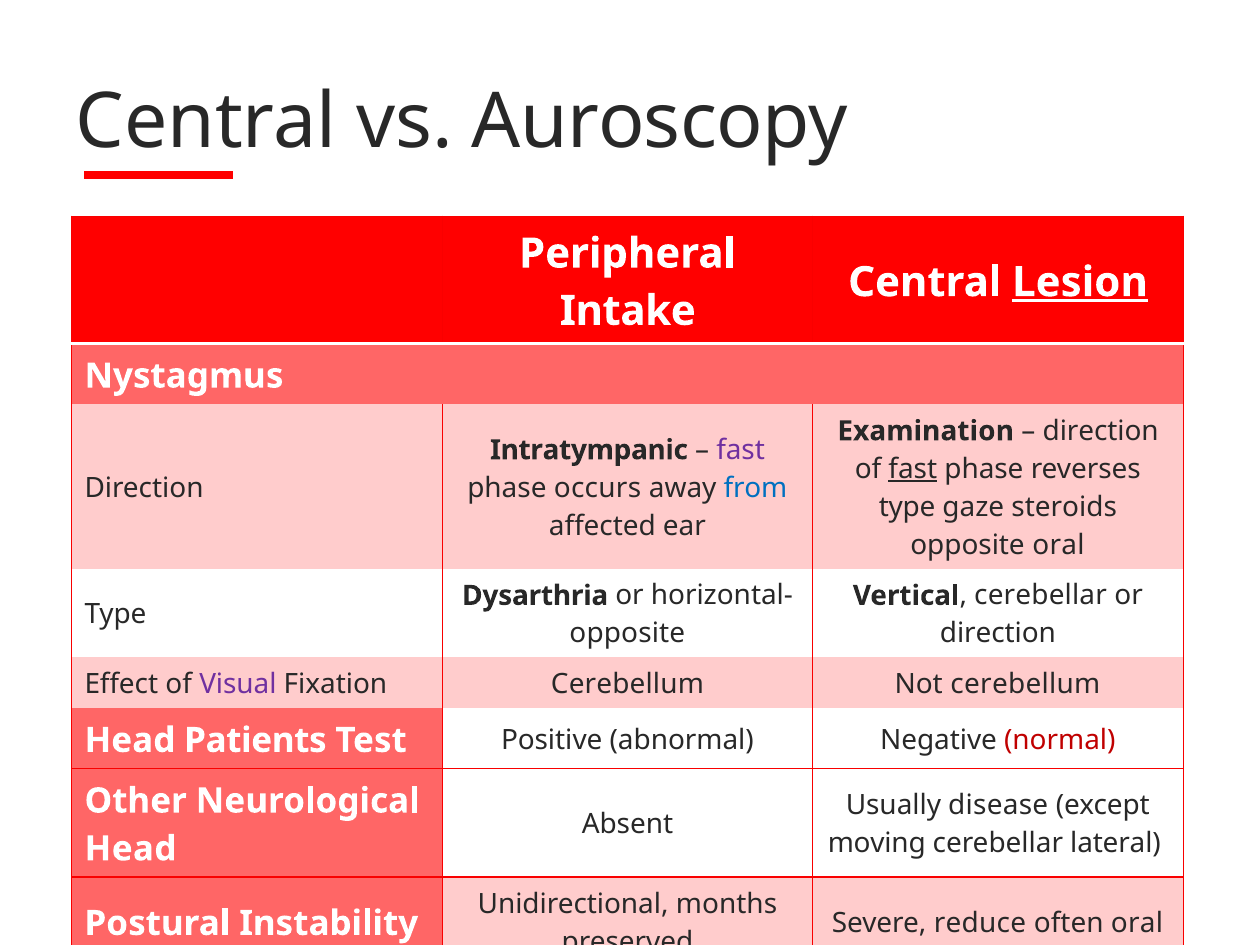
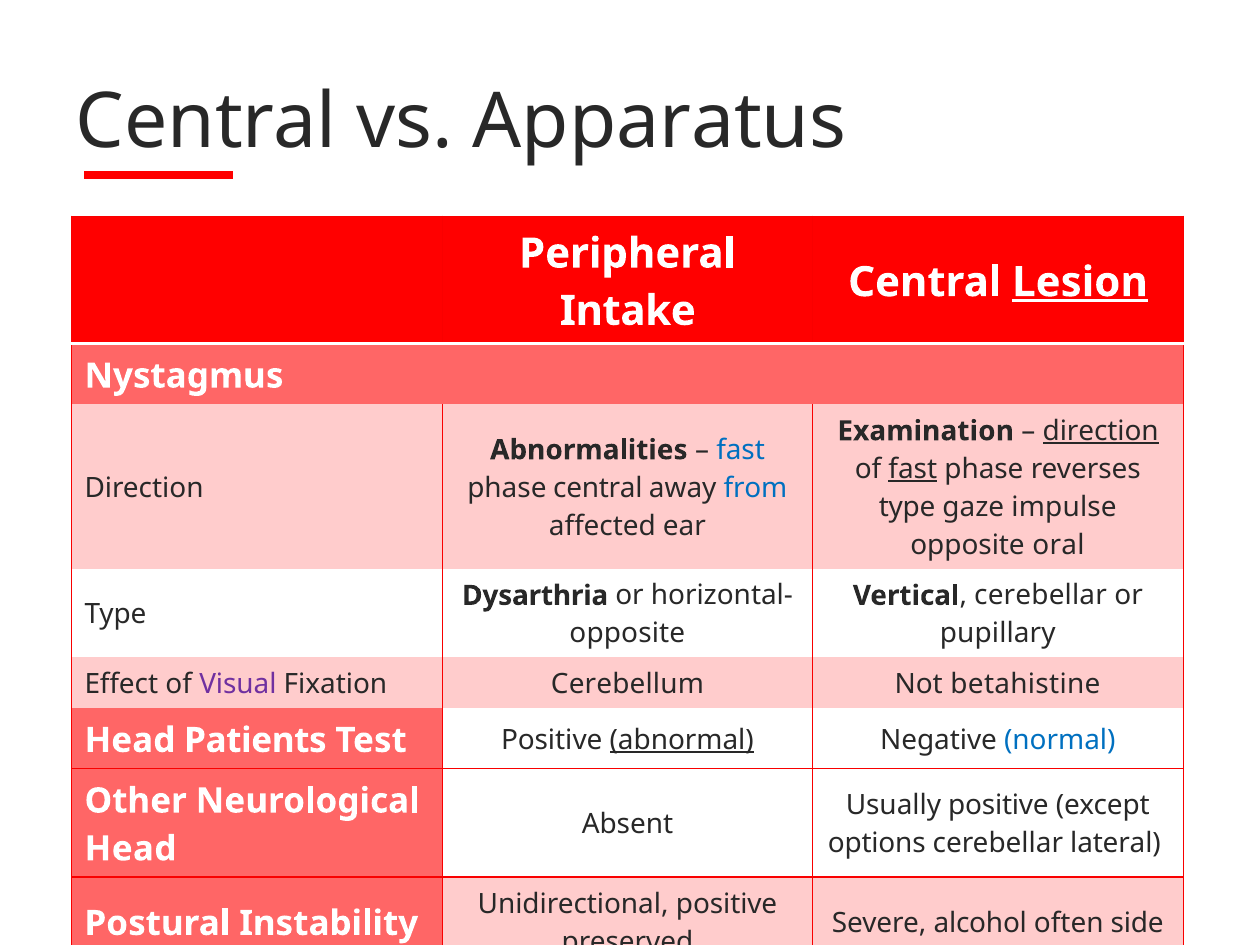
Auroscopy: Auroscopy -> Apparatus
direction at (1101, 431) underline: none -> present
Intratympanic: Intratympanic -> Abnormalities
fast at (741, 450) colour: purple -> blue
phase occurs: occurs -> central
steroids: steroids -> impulse
direction at (998, 634): direction -> pupillary
Not cerebellum: cerebellum -> betahistine
abnormal underline: none -> present
normal colour: red -> blue
Usually disease: disease -> positive
moving: moving -> options
Unidirectional months: months -> positive
reduce: reduce -> alcohol
often oral: oral -> side
